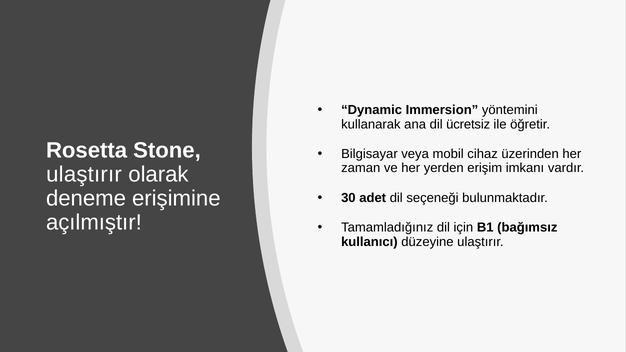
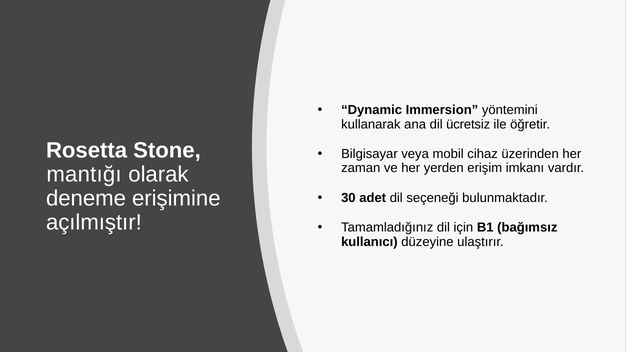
ulaştırır at (84, 174): ulaştırır -> mantığı
